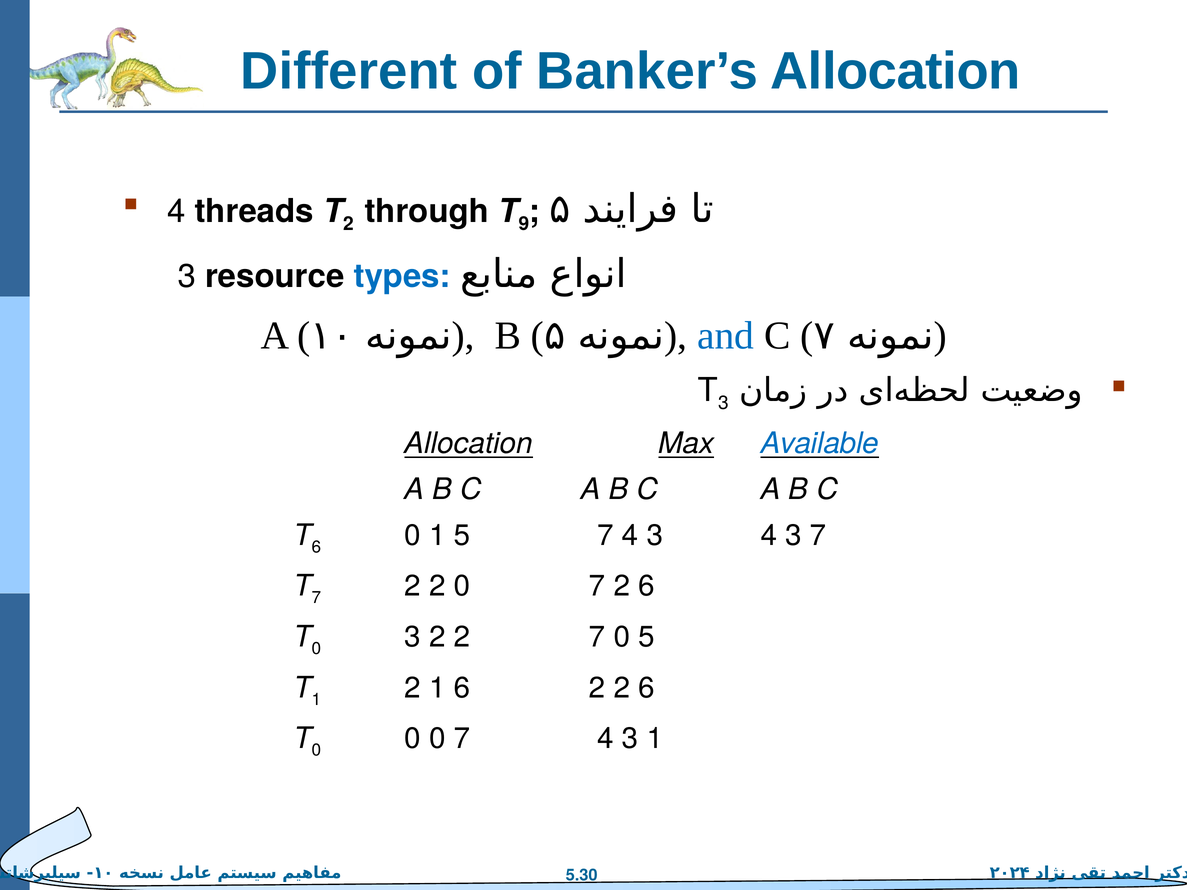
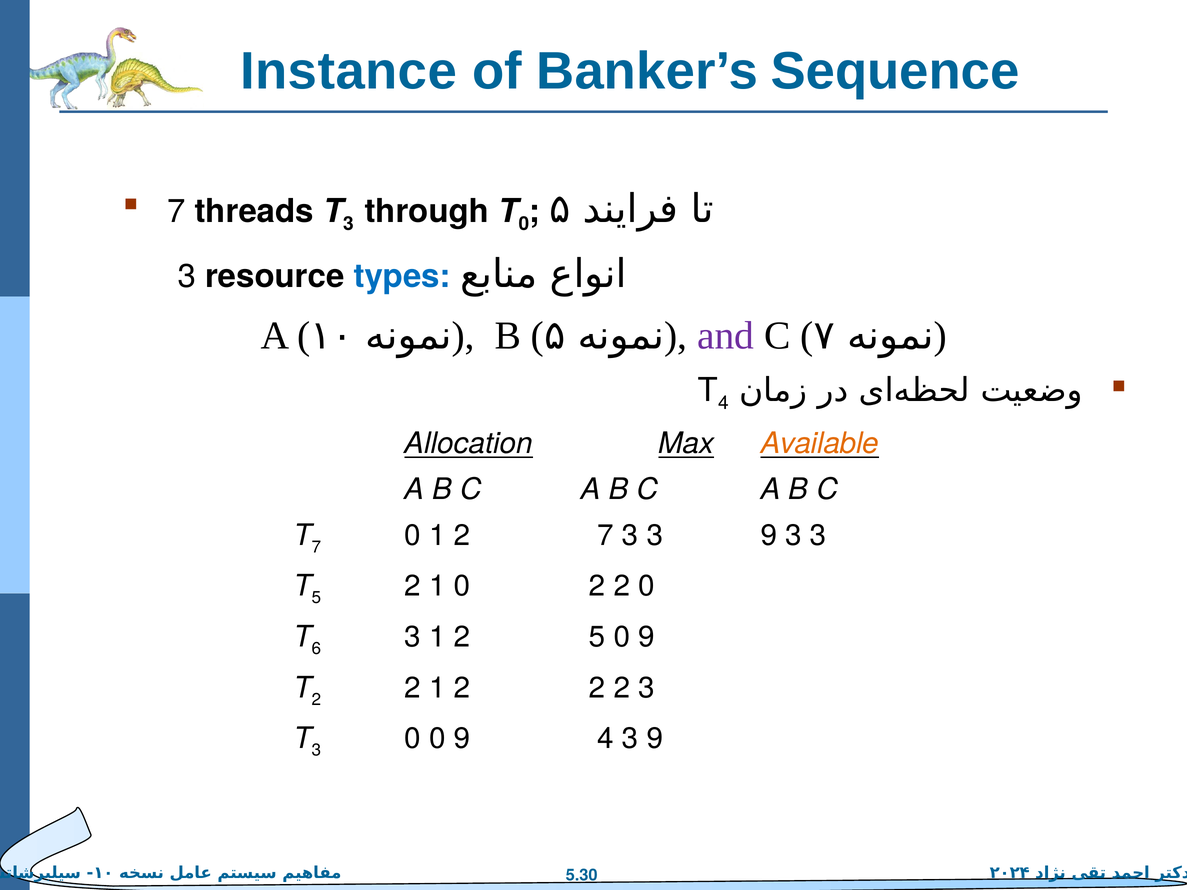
Different: Different -> Instance
Banker’s Allocation: Allocation -> Sequence
4 at (176, 211): 4 -> 7
2 at (349, 224): 2 -> 3
9 at (524, 224): 9 -> 0
and colour: blue -> purple
3 at (724, 403): 3 -> 4
Available colour: blue -> orange
6 at (317, 547): 6 -> 7
0 1 5: 5 -> 2
4 at (630, 536): 4 -> 3
4 at (769, 536): 4 -> 9
7 at (818, 536): 7 -> 3
7 at (317, 598): 7 -> 5
2 at (437, 586): 2 -> 1
7 at (597, 586): 7 -> 2
6 at (647, 586): 6 -> 0
0 at (317, 649): 0 -> 6
3 2: 2 -> 1
2 7: 7 -> 5
5 at (647, 637): 5 -> 9
1 at (317, 700): 1 -> 2
2 1 6: 6 -> 2
2 2 6: 6 -> 3
0 at (317, 750): 0 -> 3
0 0 7: 7 -> 9
4 3 1: 1 -> 9
